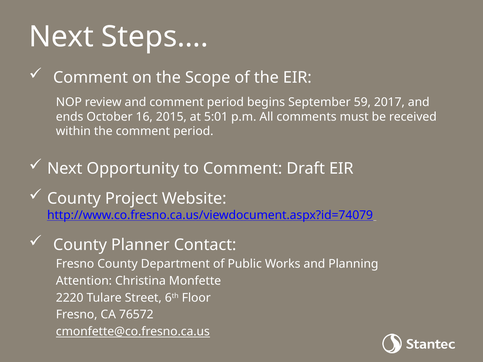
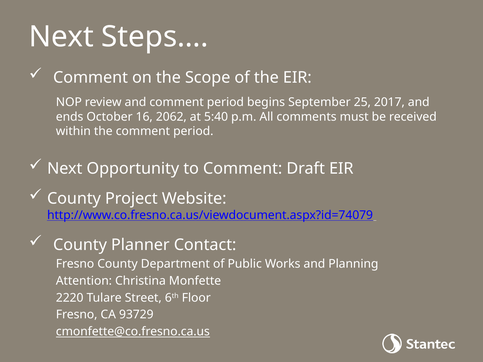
59: 59 -> 25
2015: 2015 -> 2062
5:01: 5:01 -> 5:40
76572: 76572 -> 93729
